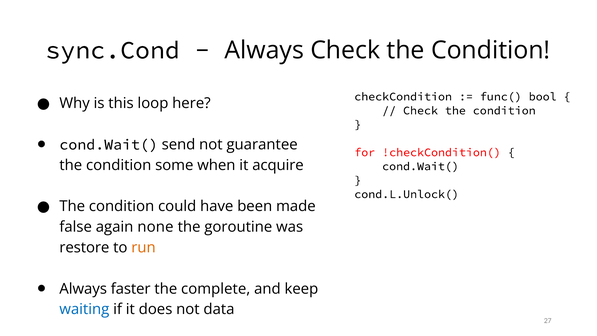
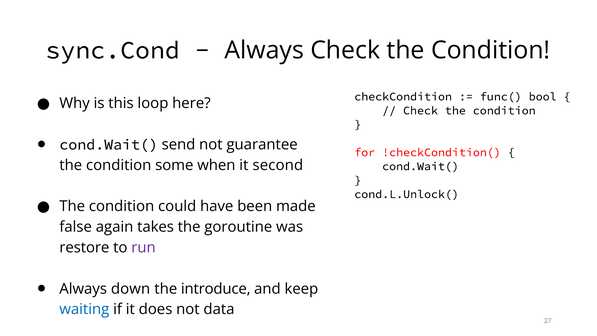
acquire: acquire -> second
none: none -> takes
run colour: orange -> purple
faster: faster -> down
complete: complete -> introduce
